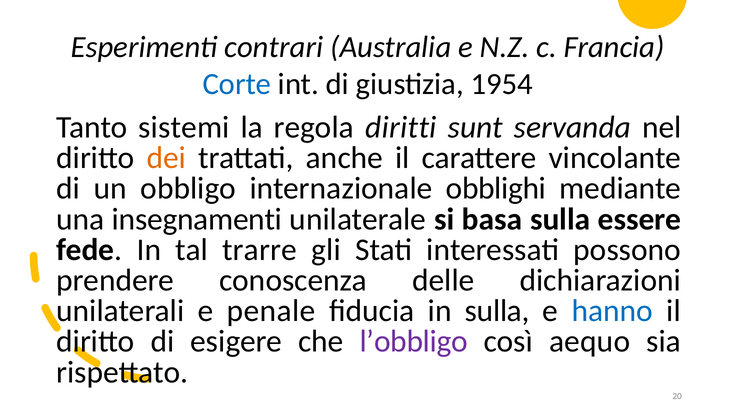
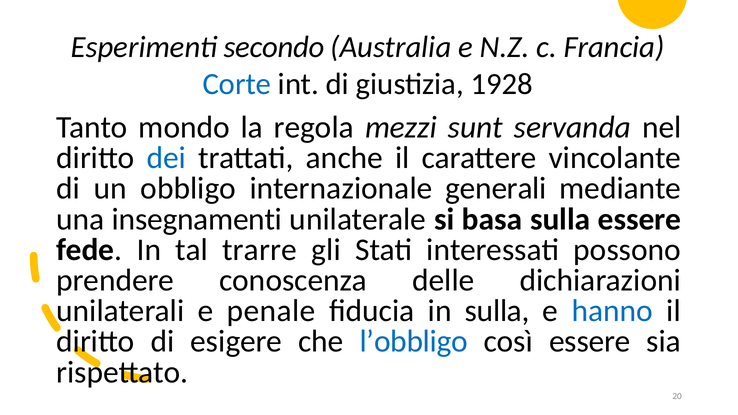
contrari: contrari -> secondo
1954: 1954 -> 1928
sistemi: sistemi -> mondo
diritti: diritti -> mezzi
dei colour: orange -> blue
obblighi: obblighi -> generali
l’obbligo colour: purple -> blue
così aequo: aequo -> essere
